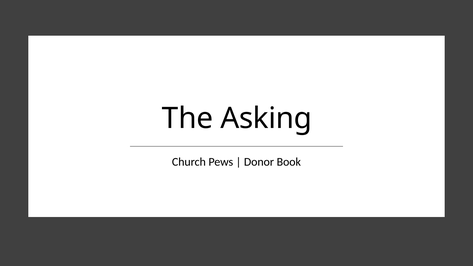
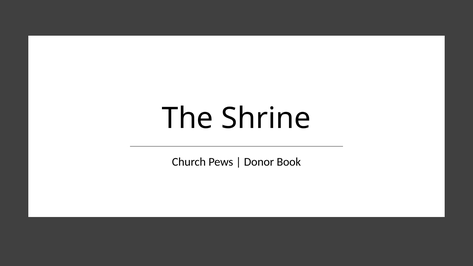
Asking: Asking -> Shrine
